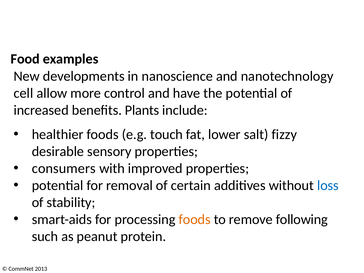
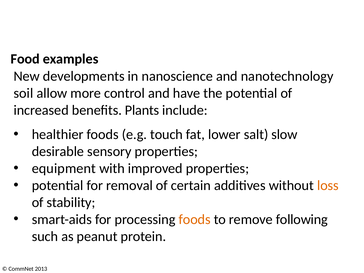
cell: cell -> soil
fizzy: fizzy -> slow
consumers: consumers -> equipment
loss colour: blue -> orange
